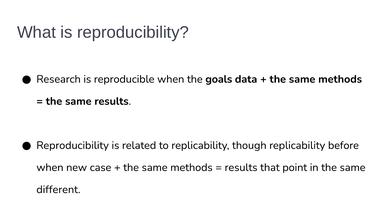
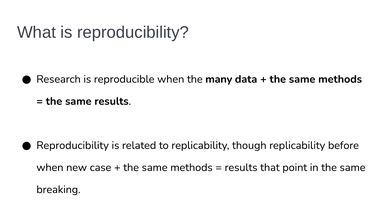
goals: goals -> many
different: different -> breaking
